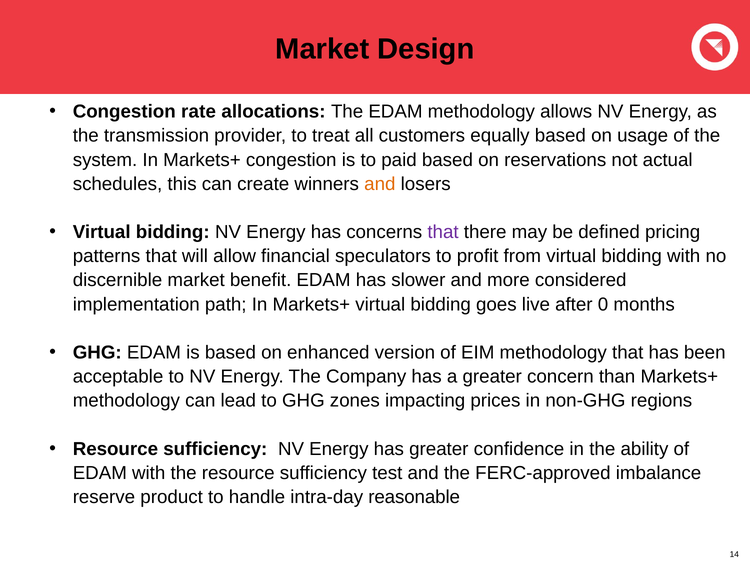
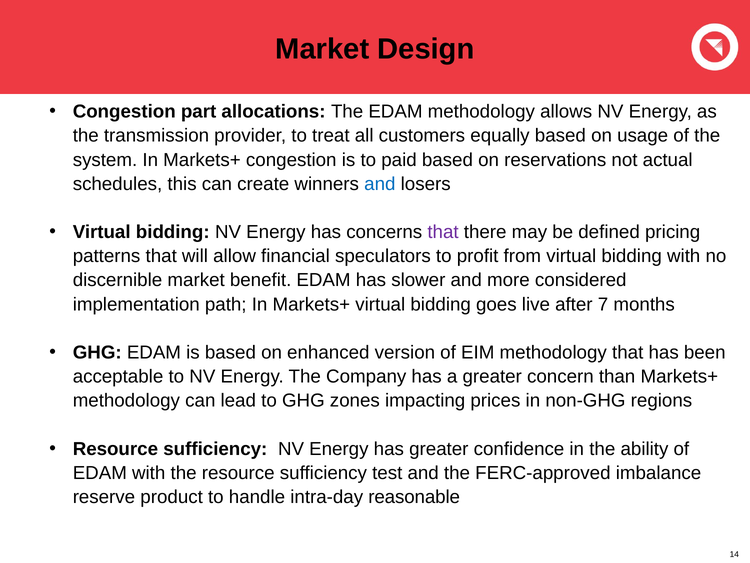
rate: rate -> part
and at (380, 184) colour: orange -> blue
0: 0 -> 7
